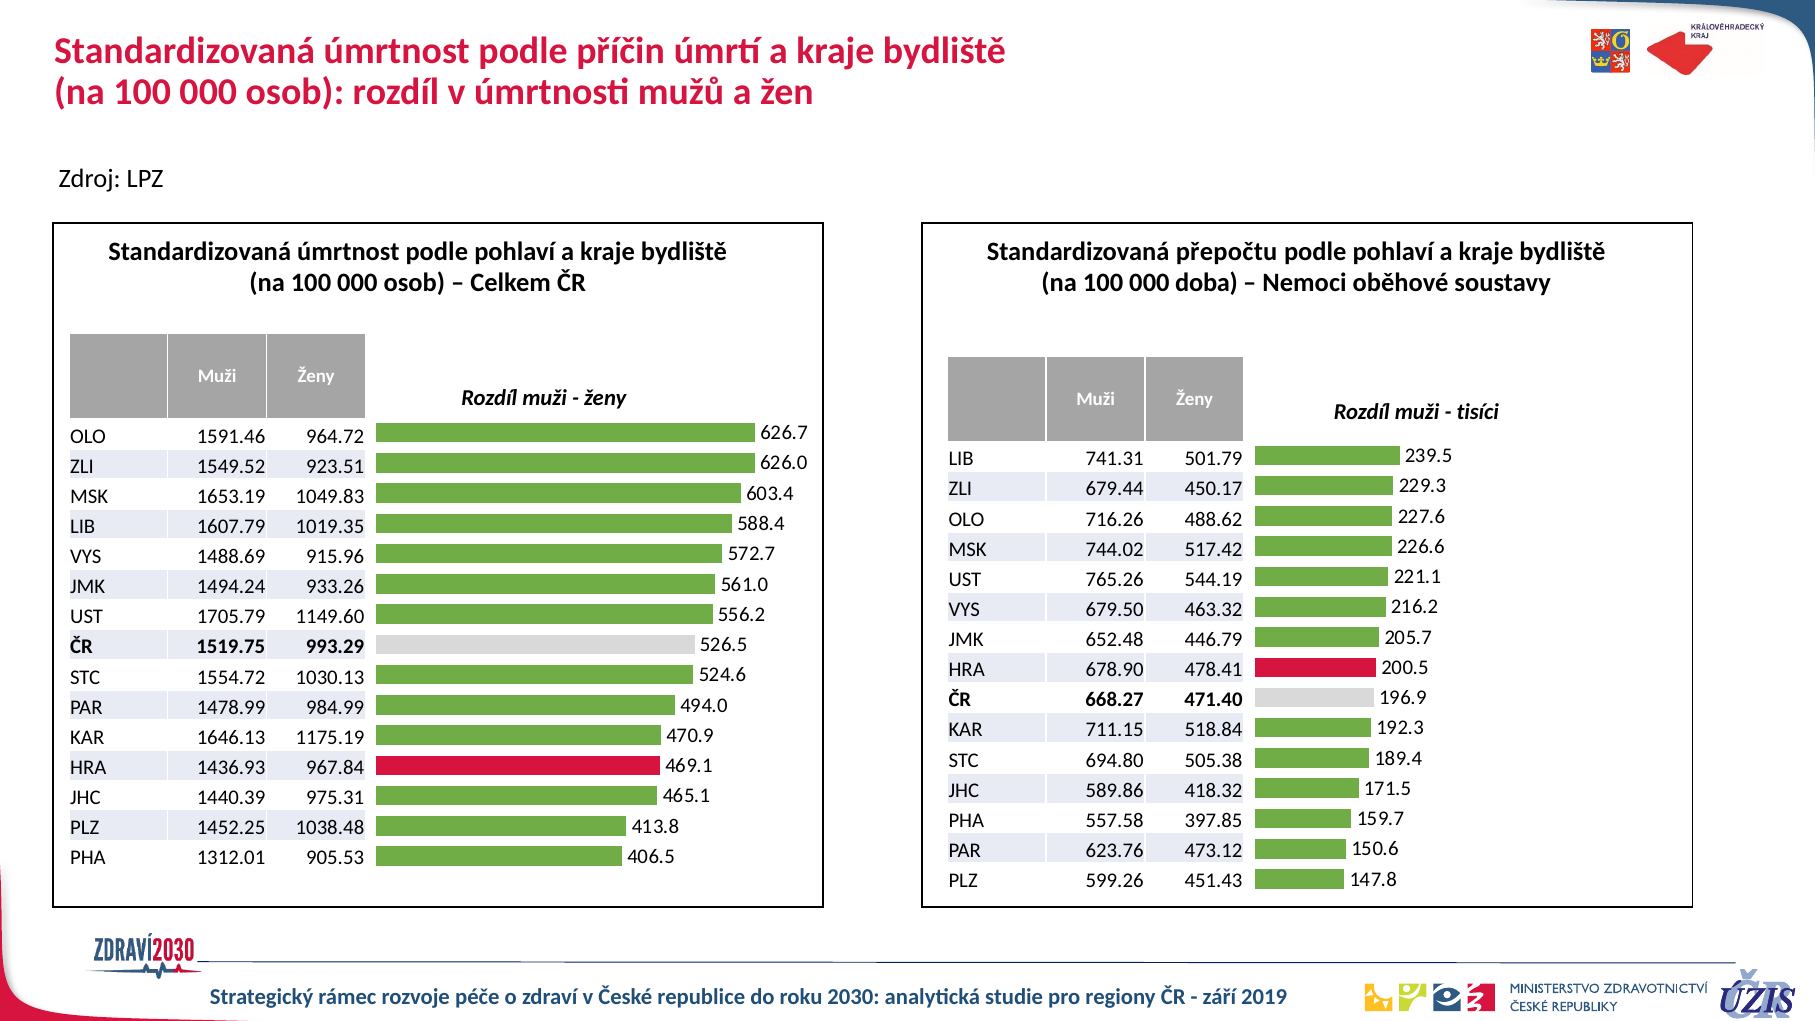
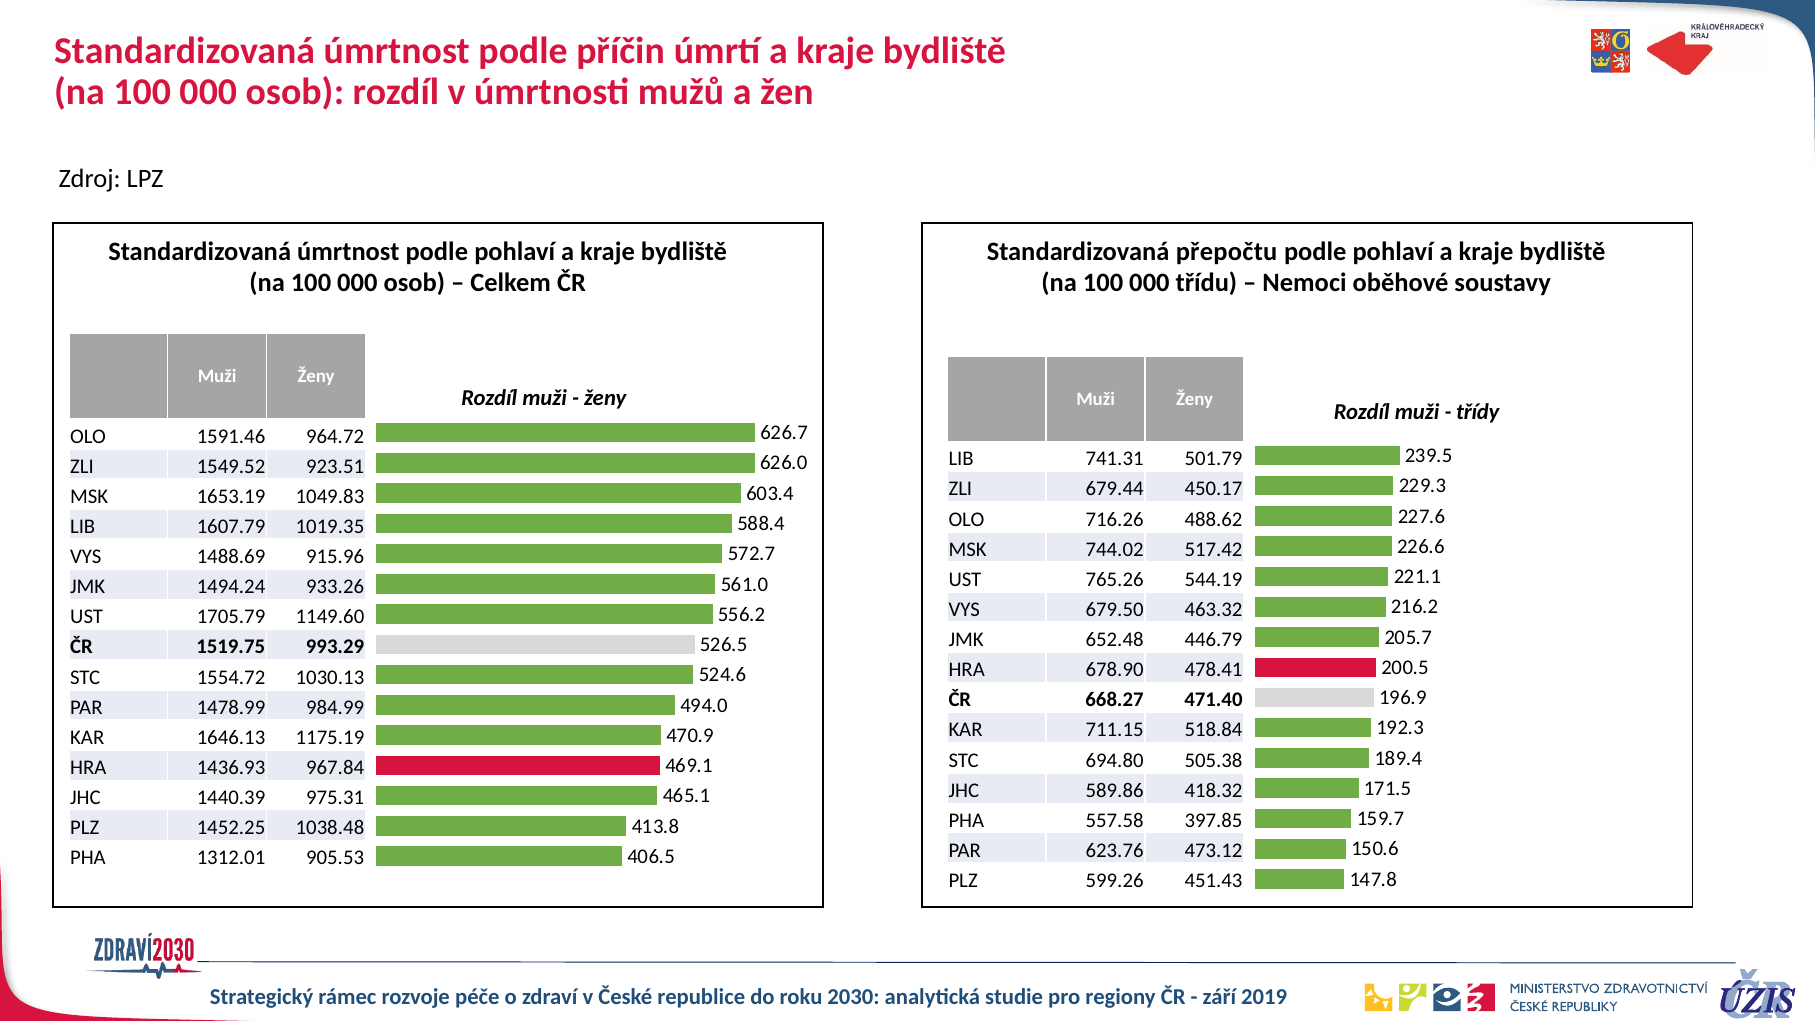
doba: doba -> třídu
tisíci: tisíci -> třídy
